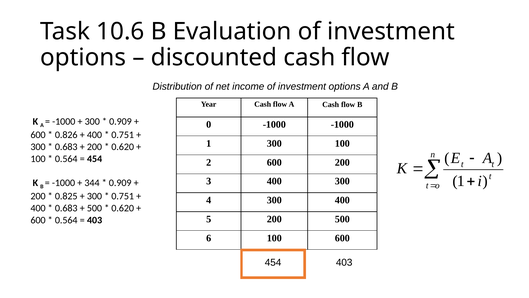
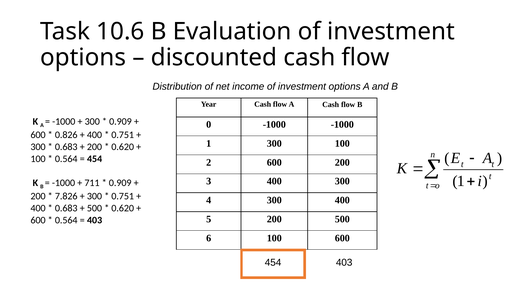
344: 344 -> 711
0.825: 0.825 -> 7.826
